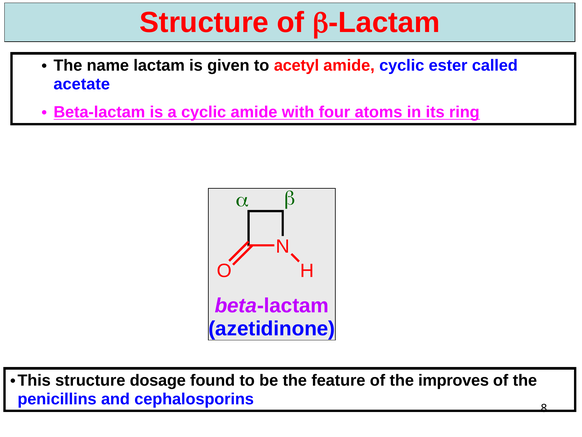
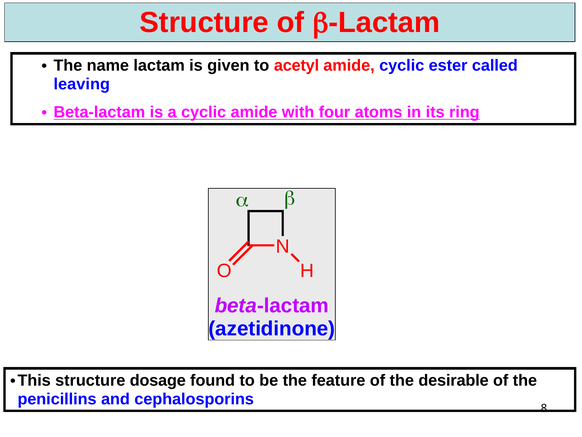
acetate: acetate -> leaving
improves: improves -> desirable
